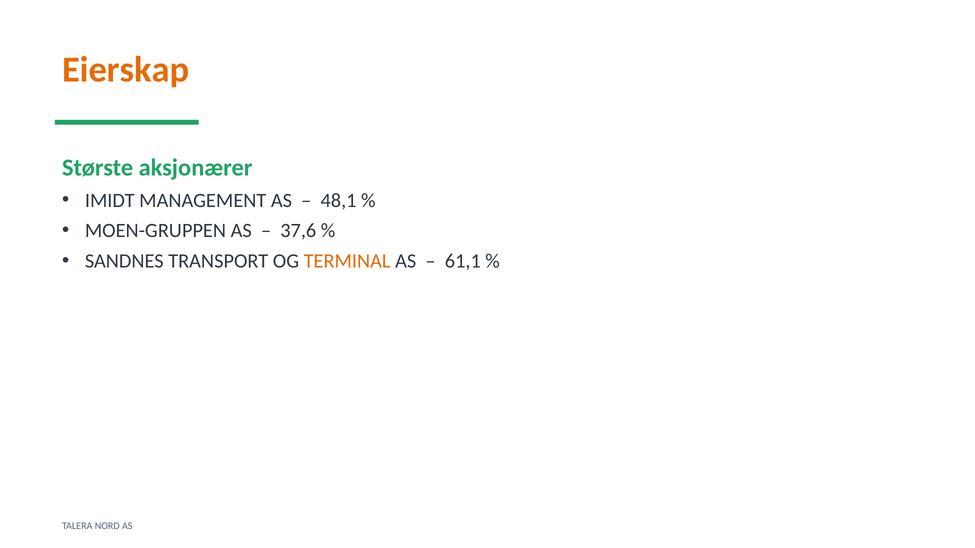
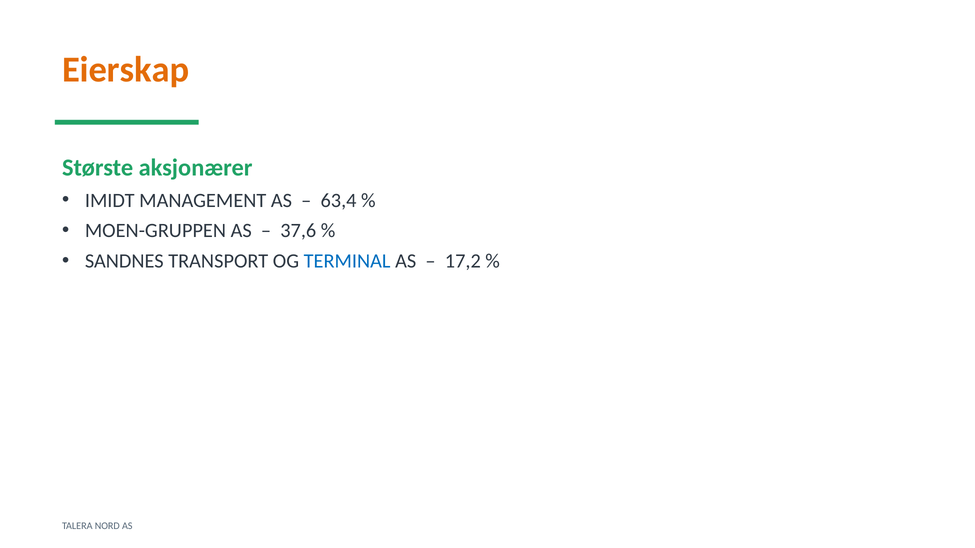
48,1: 48,1 -> 63,4
TERMINAL colour: orange -> blue
61,1: 61,1 -> 17,2
